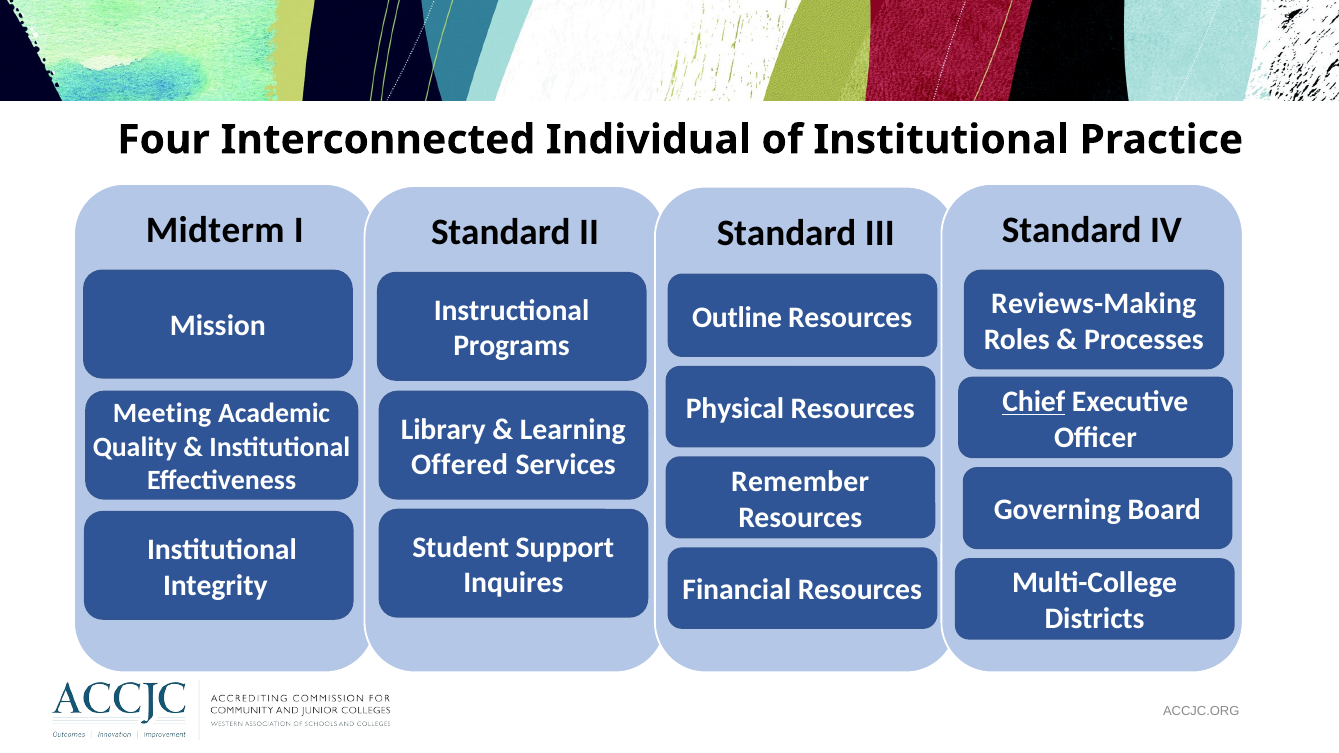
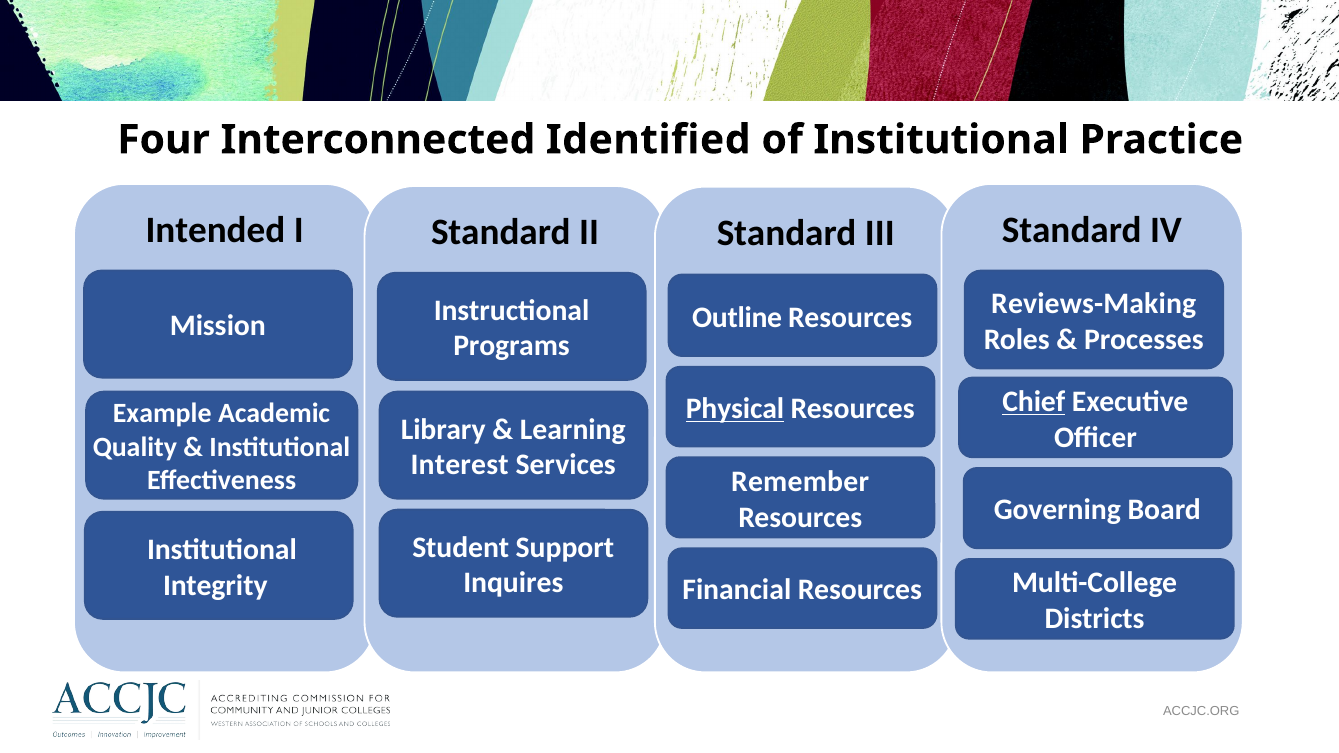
Individual: Individual -> Identified
Midterm: Midterm -> Intended
Physical underline: none -> present
Meeting: Meeting -> Example
Offered: Offered -> Interest
